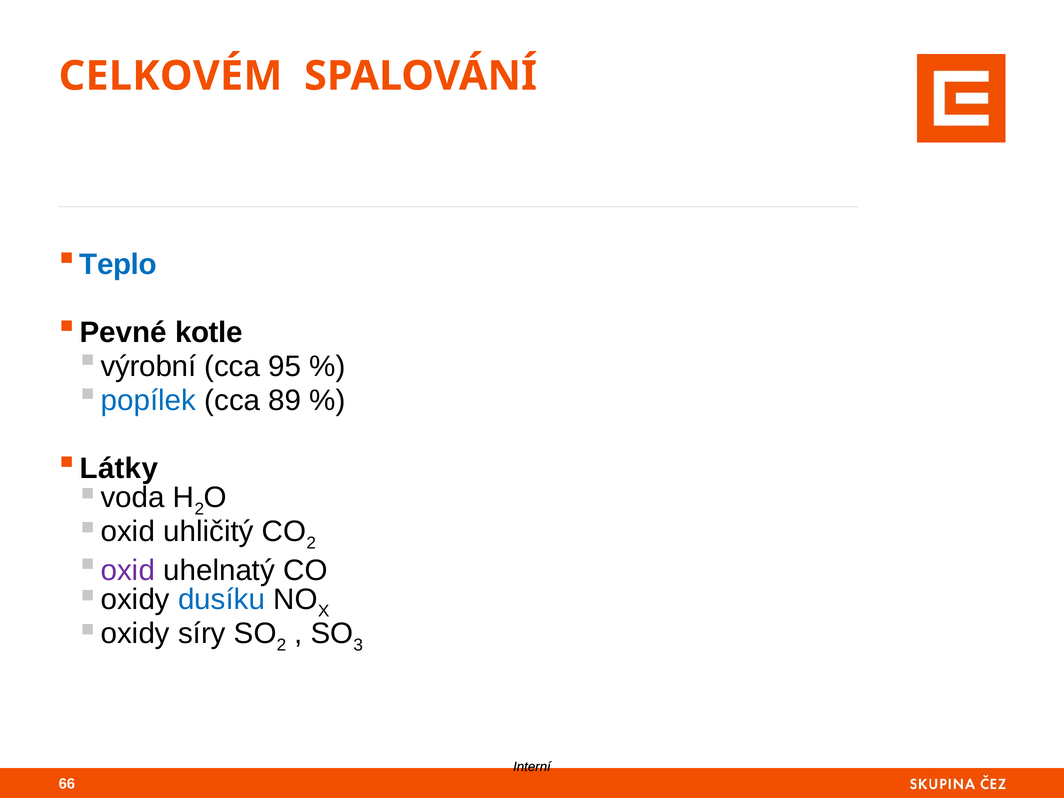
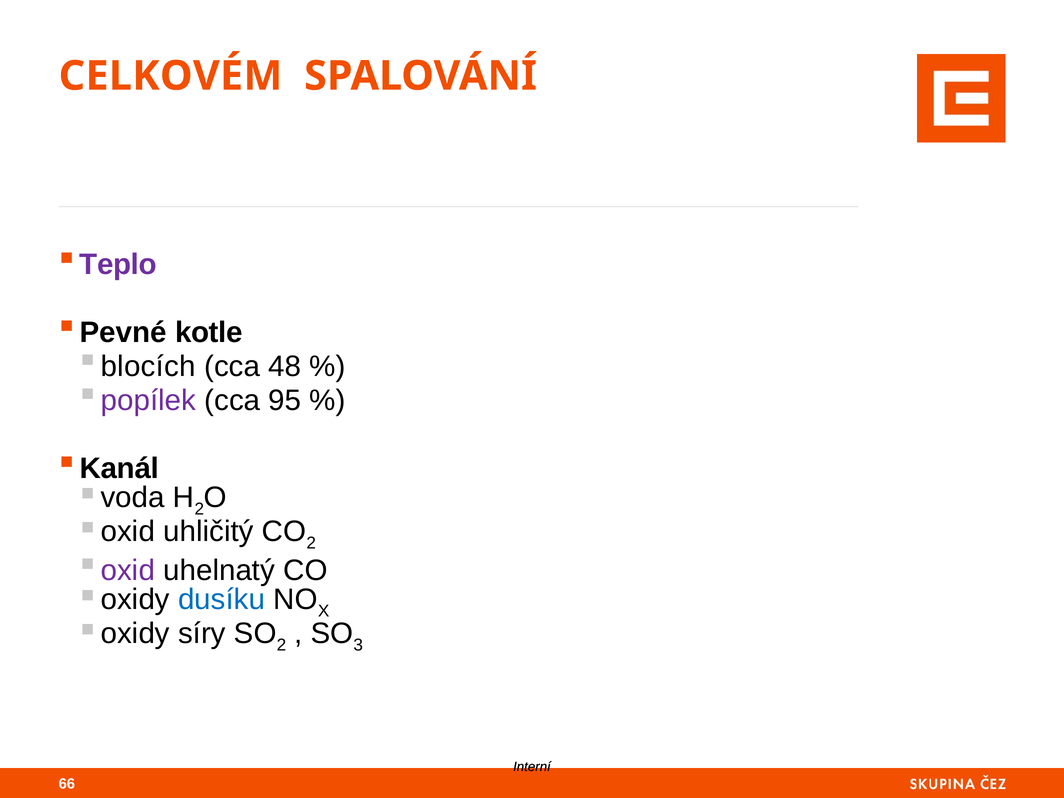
Teplo colour: blue -> purple
výrobní: výrobní -> blocích
95: 95 -> 48
popílek colour: blue -> purple
89: 89 -> 95
Látky: Látky -> Kanál
